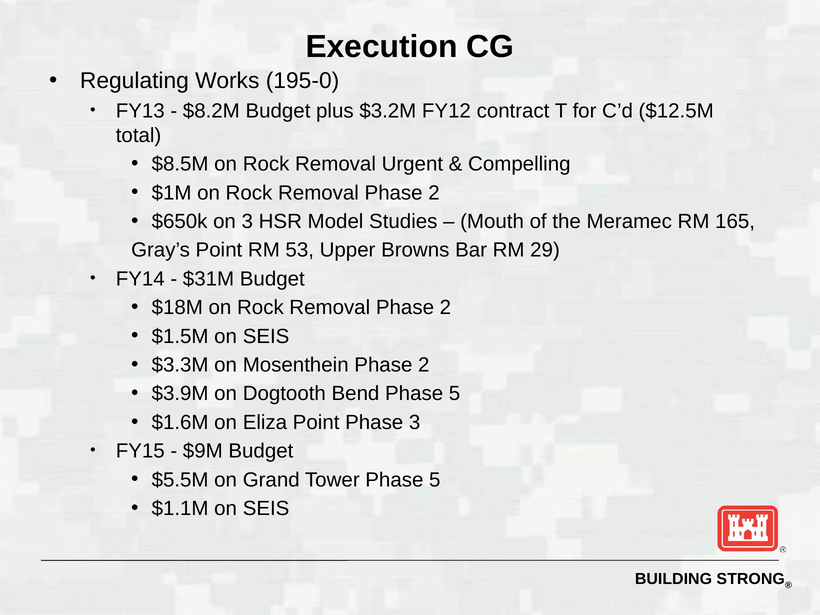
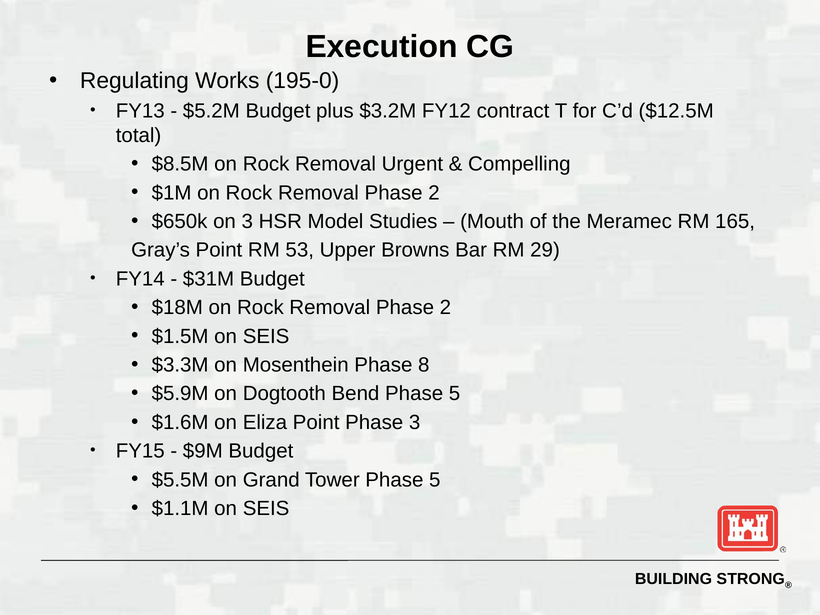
$8.2M: $8.2M -> $5.2M
Mosenthein Phase 2: 2 -> 8
$3.9M: $3.9M -> $5.9M
